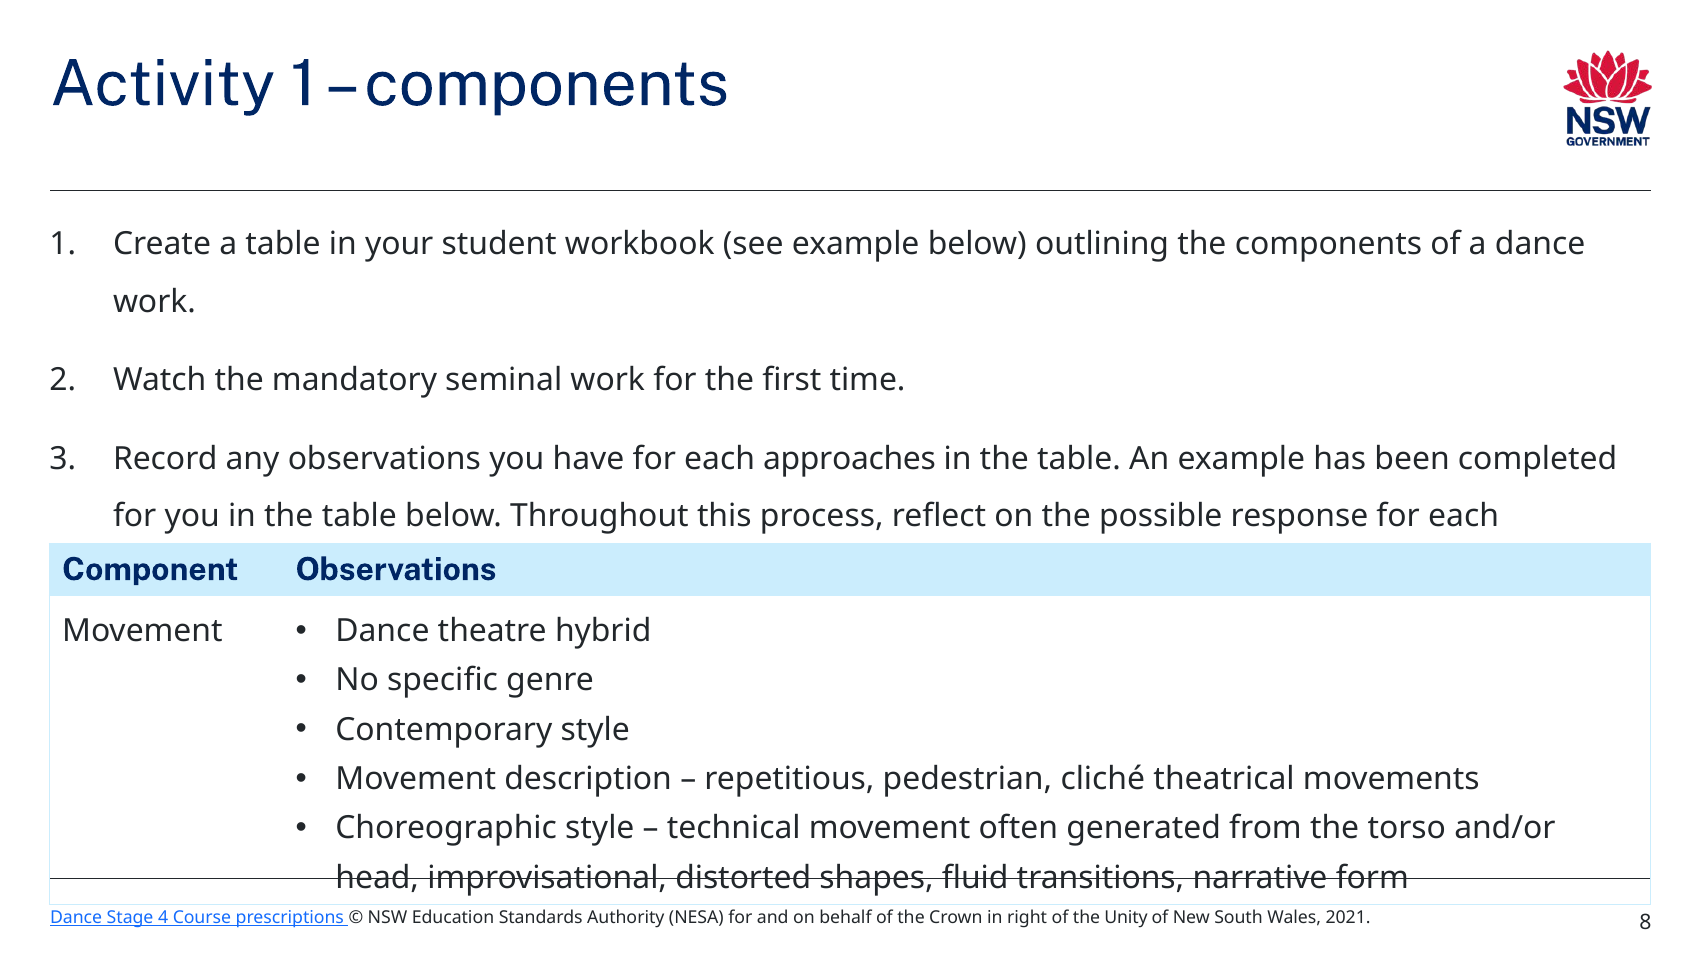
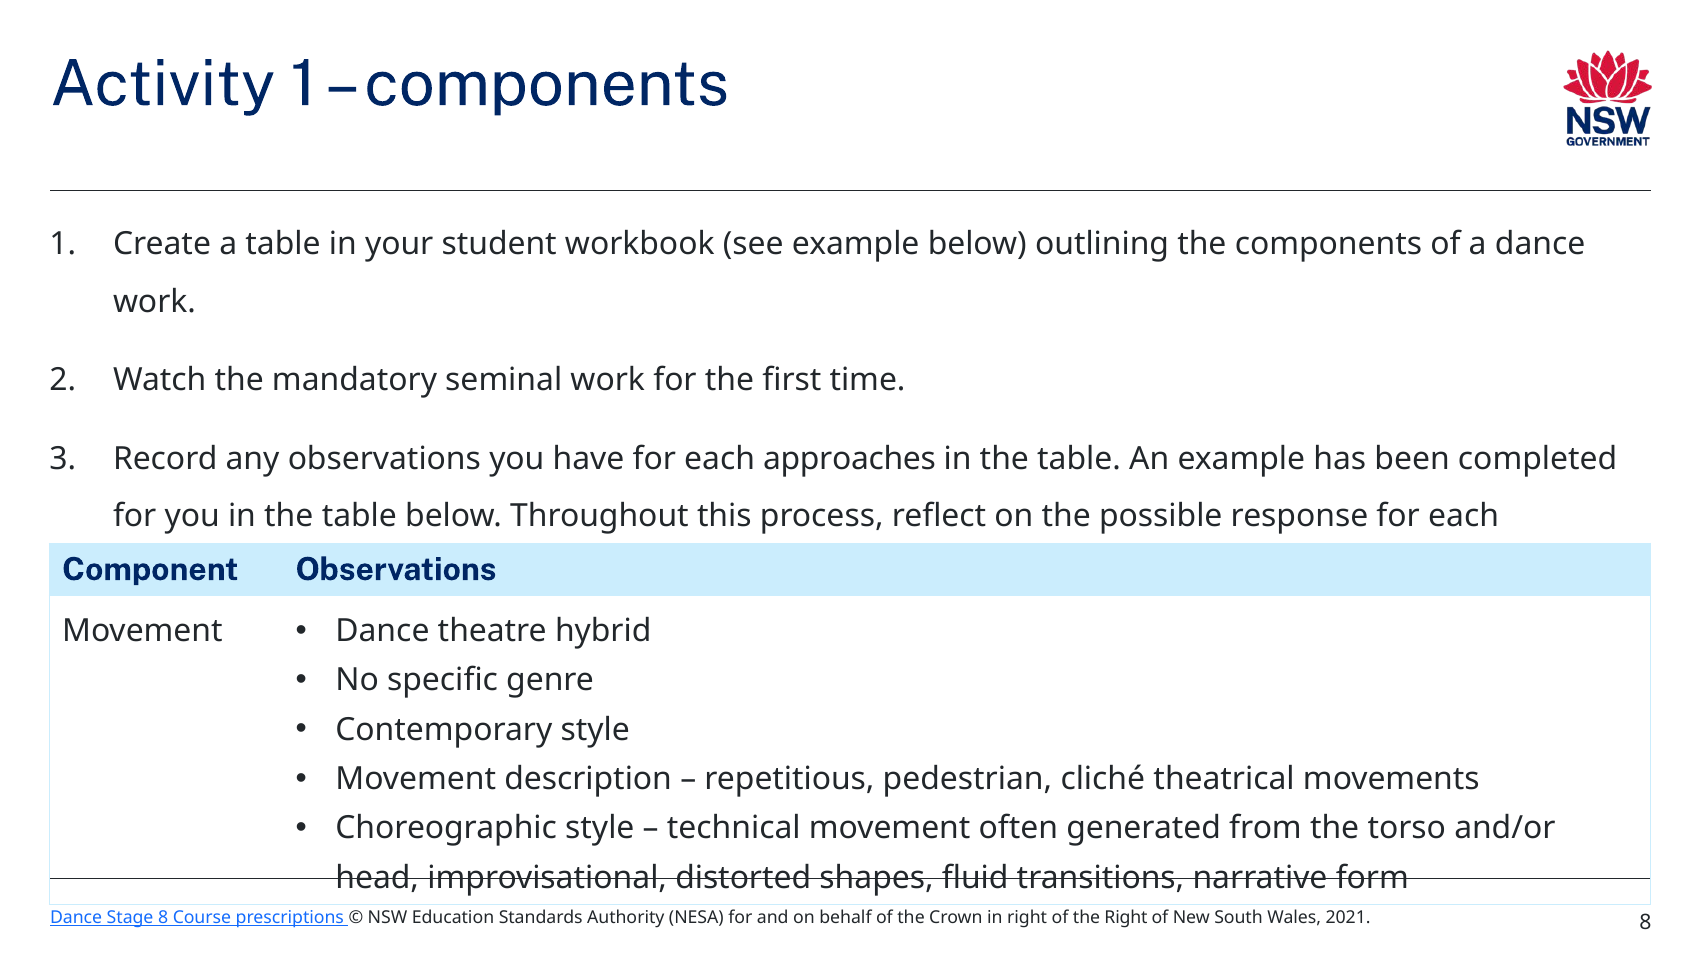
Stage 4: 4 -> 8
the Unity: Unity -> Right
